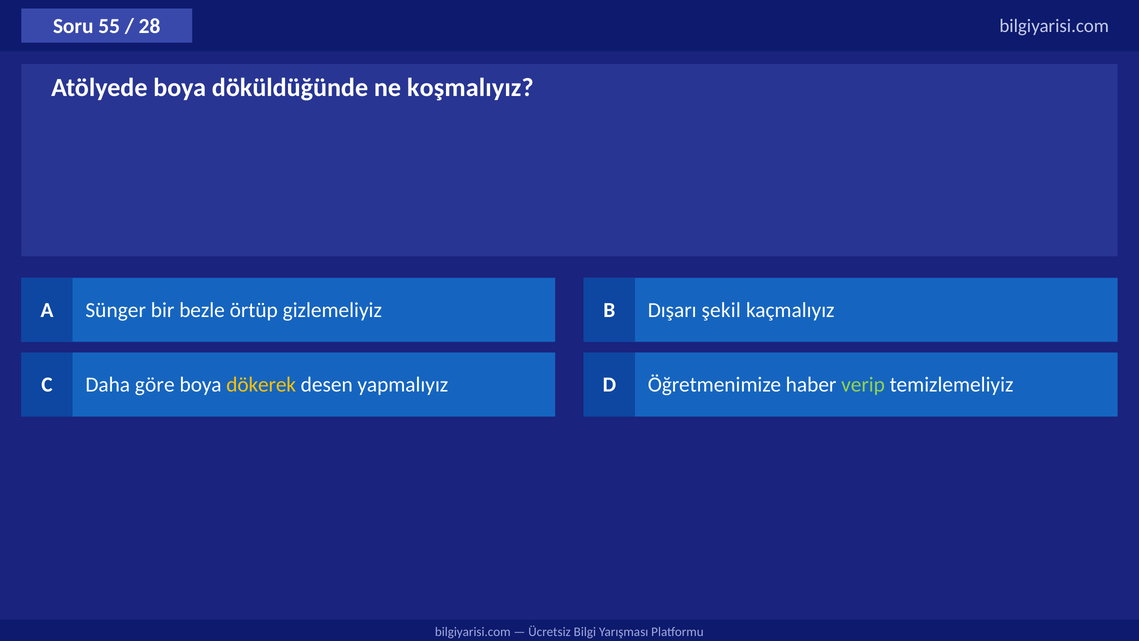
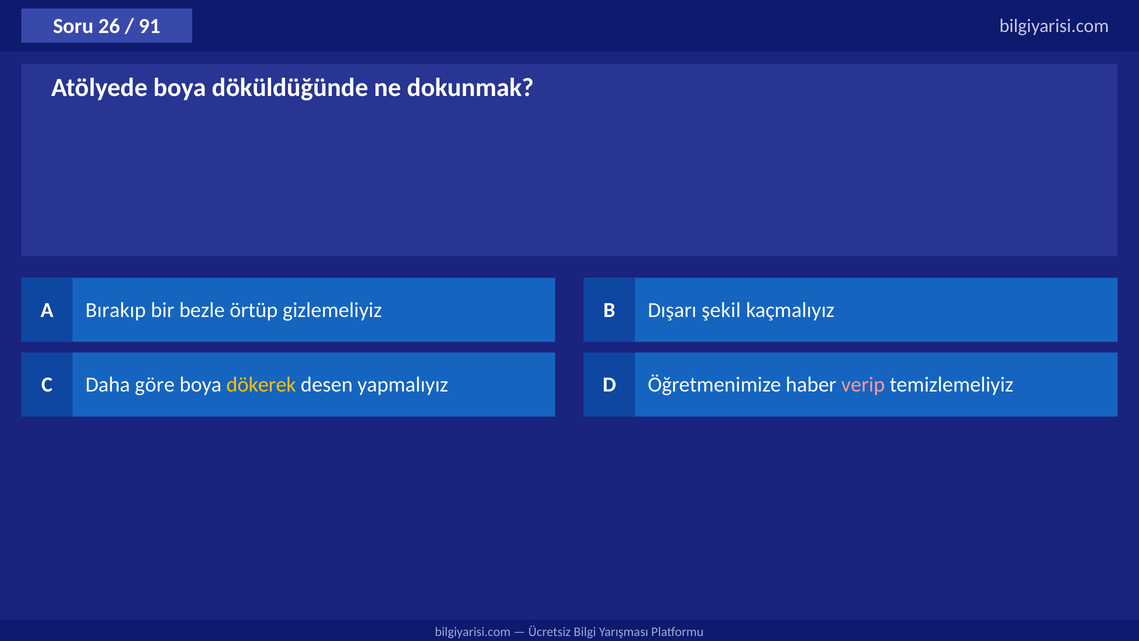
55: 55 -> 26
28: 28 -> 91
koşmalıyız: koşmalıyız -> dokunmak
Sünger: Sünger -> Bırakıp
verip colour: light green -> pink
